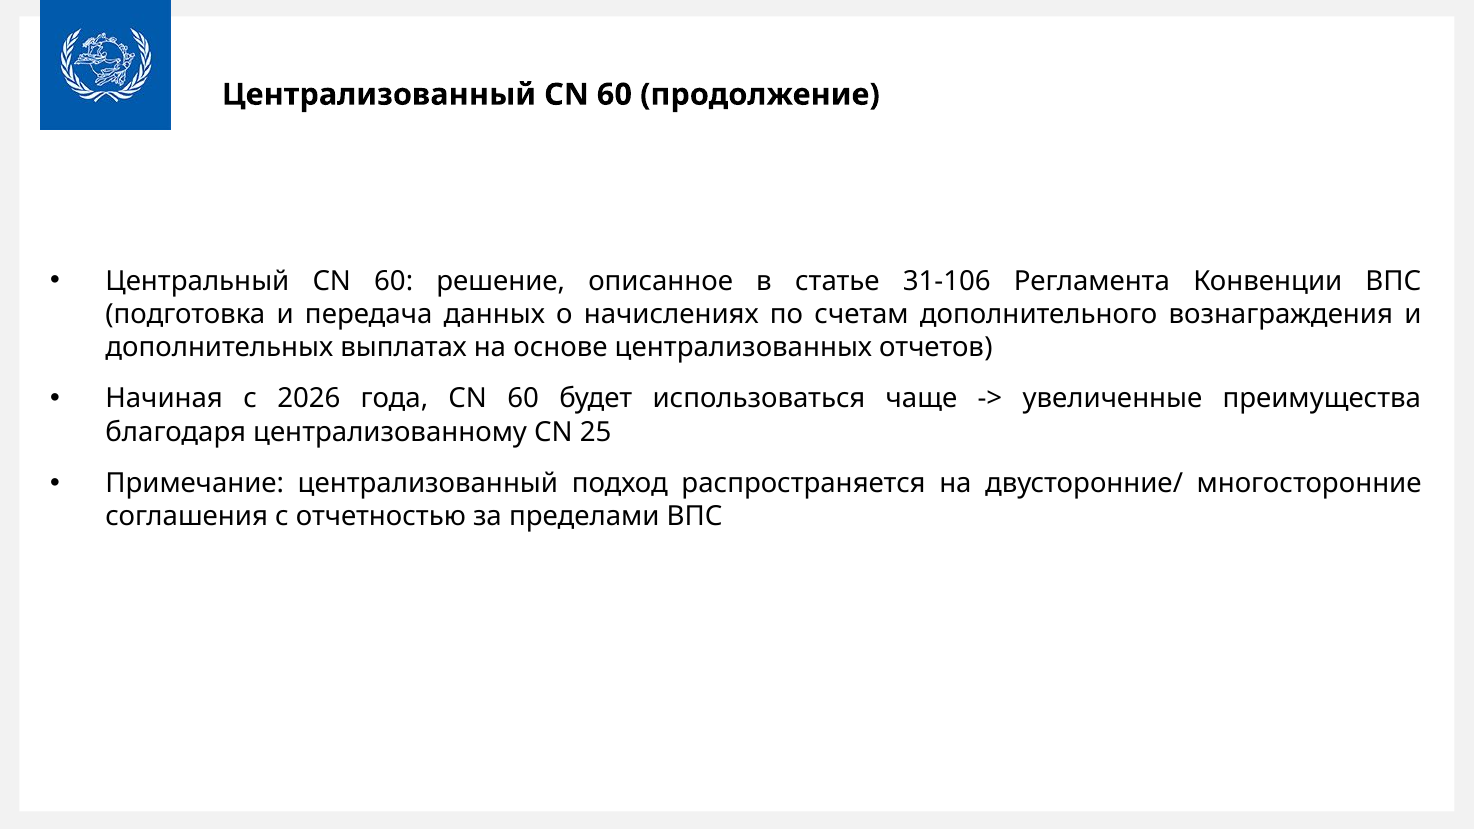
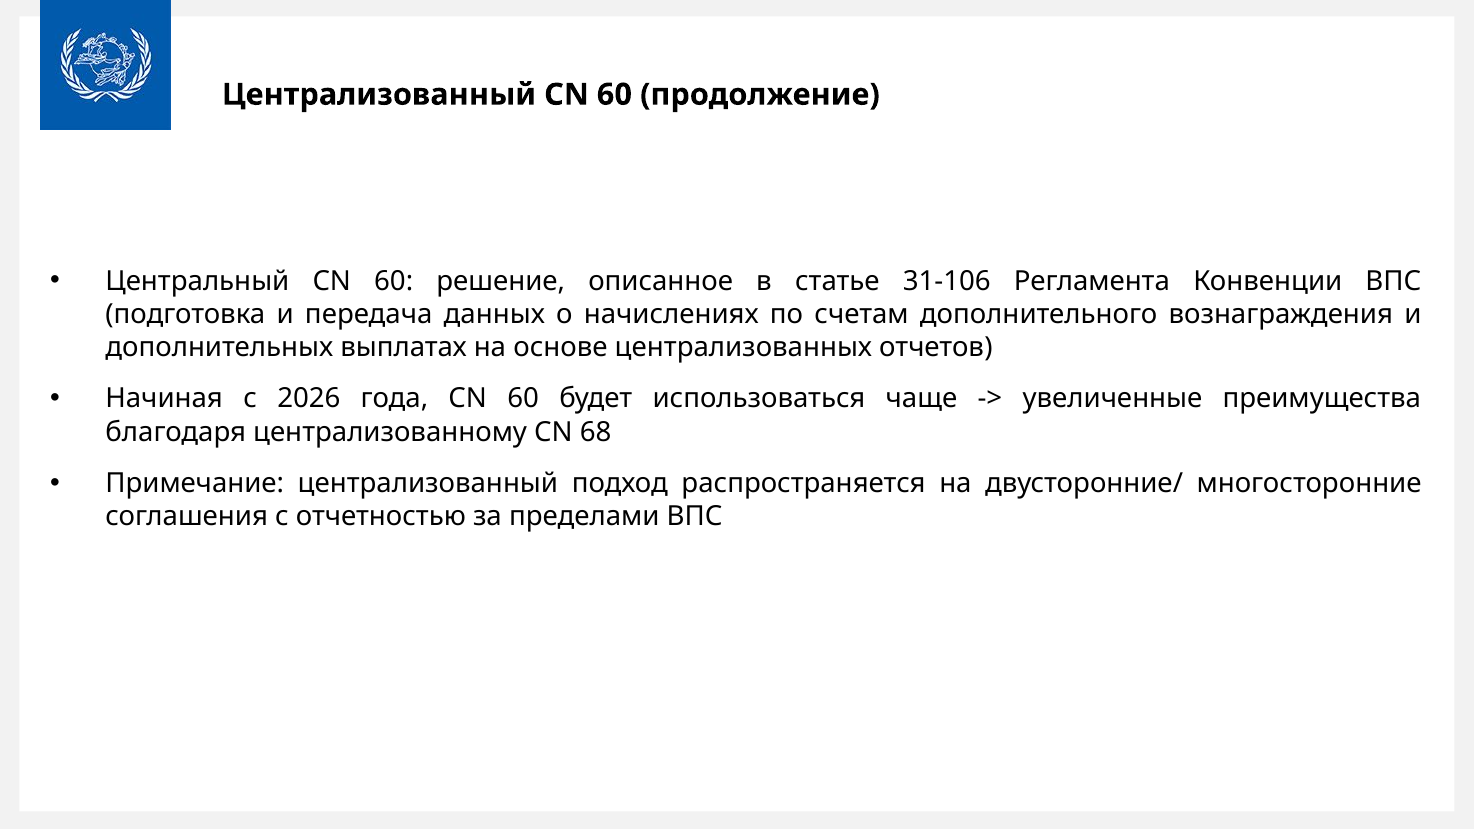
25: 25 -> 68
